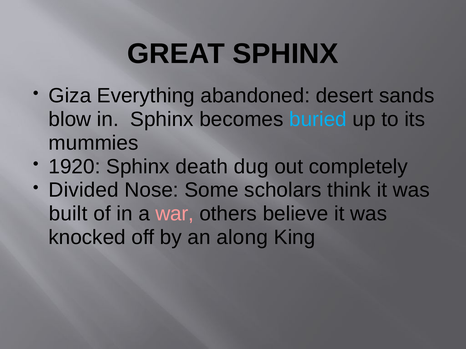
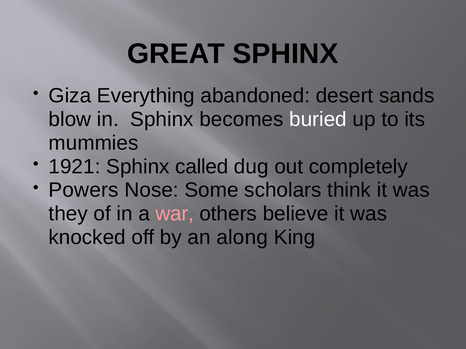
buried colour: light blue -> white
1920: 1920 -> 1921
death: death -> called
Divided: Divided -> Powers
built: built -> they
